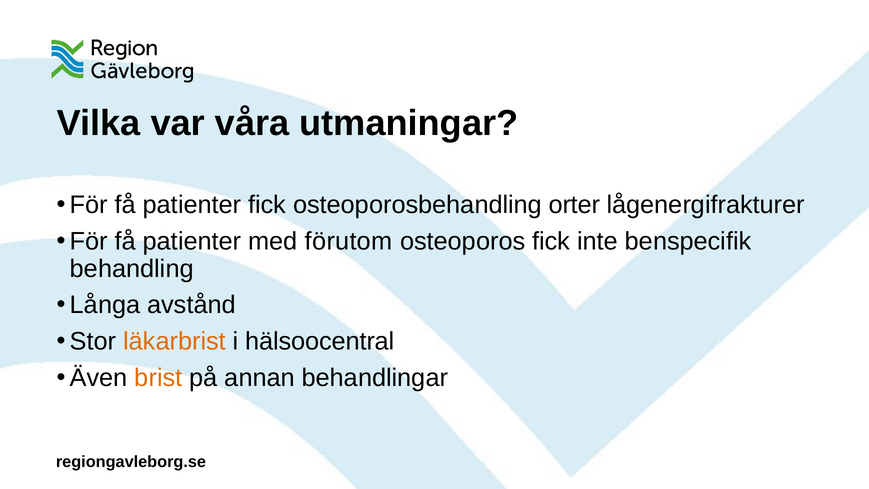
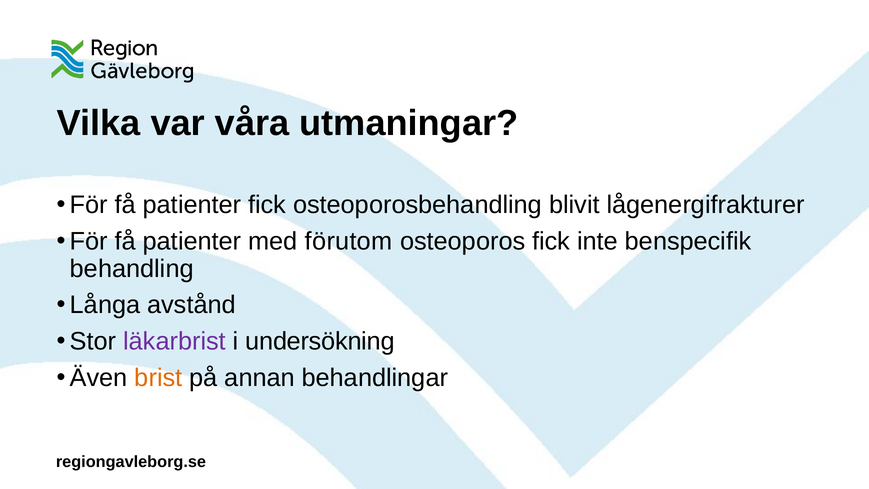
orter: orter -> blivit
läkarbrist colour: orange -> purple
hälsoocentral: hälsoocentral -> undersökning
